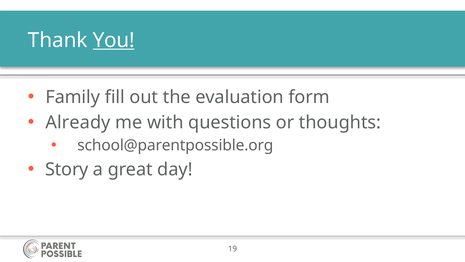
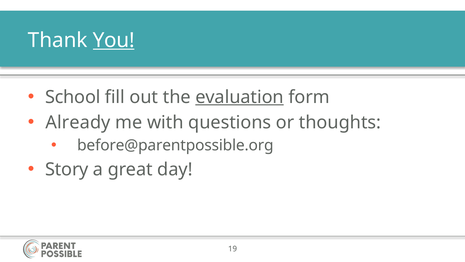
Family: Family -> School
evaluation underline: none -> present
school@parentpossible.org: school@parentpossible.org -> before@parentpossible.org
